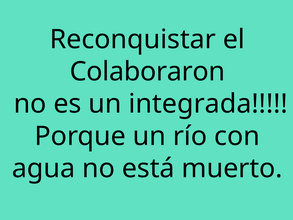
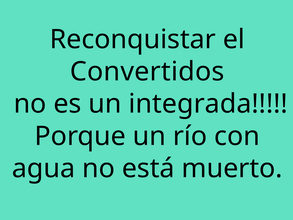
Colaboraron: Colaboraron -> Convertidos
